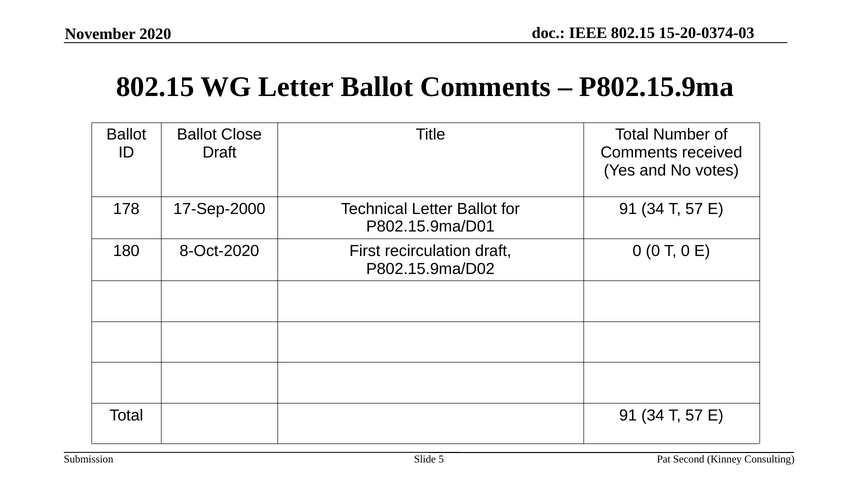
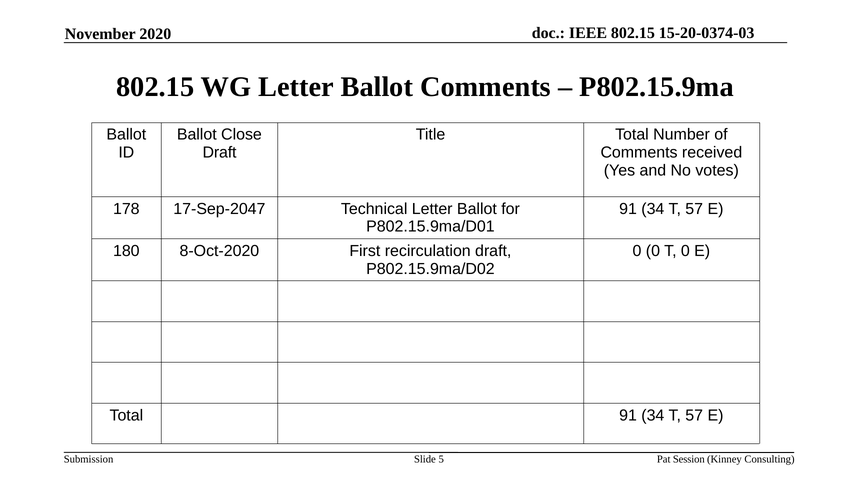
17-Sep-2000: 17-Sep-2000 -> 17-Sep-2047
Second: Second -> Session
